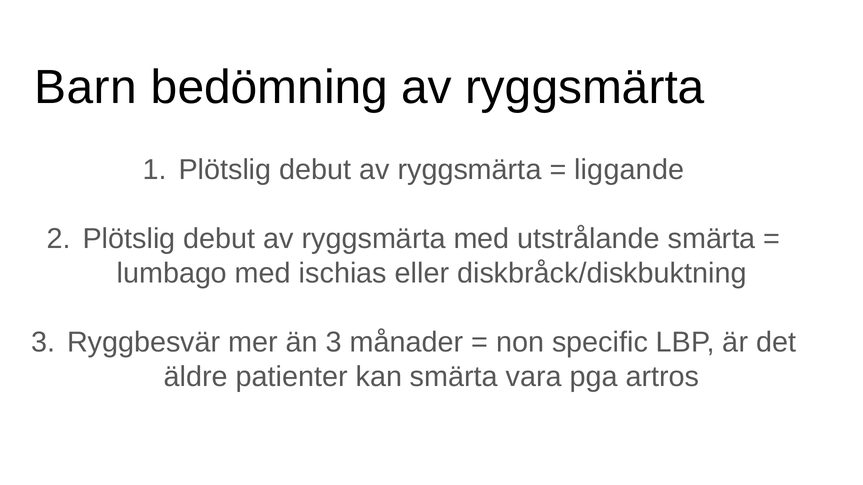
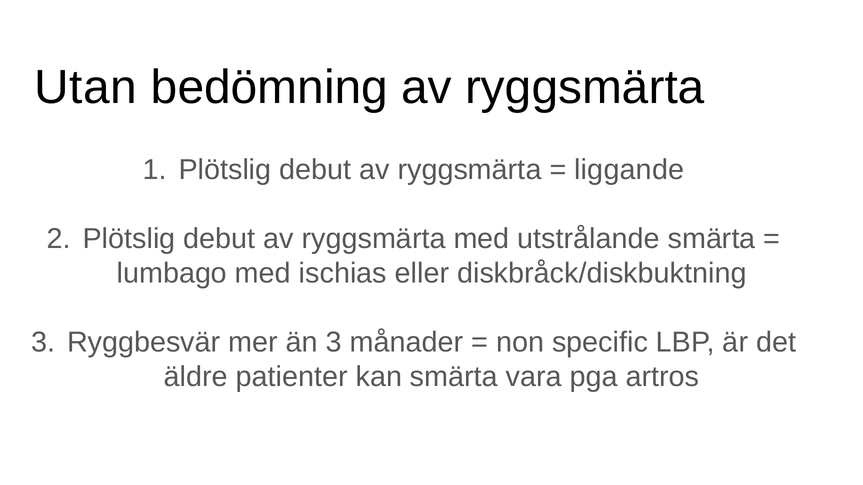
Barn: Barn -> Utan
